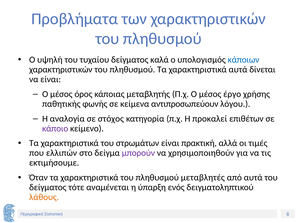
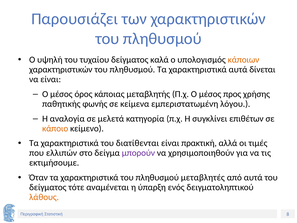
Προβλήματα: Προβλήματα -> Παρουσιάζει
κάποιων colour: blue -> orange
έργο: έργο -> προς
αντιπροσωπεύουν: αντιπροσωπεύουν -> εμπεριστατωμένη
στόχος: στόχος -> μελετά
προκαλεί: προκαλεί -> συγκλίνει
κάποιο colour: purple -> orange
στρωμάτων: στρωμάτων -> διατίθενται
